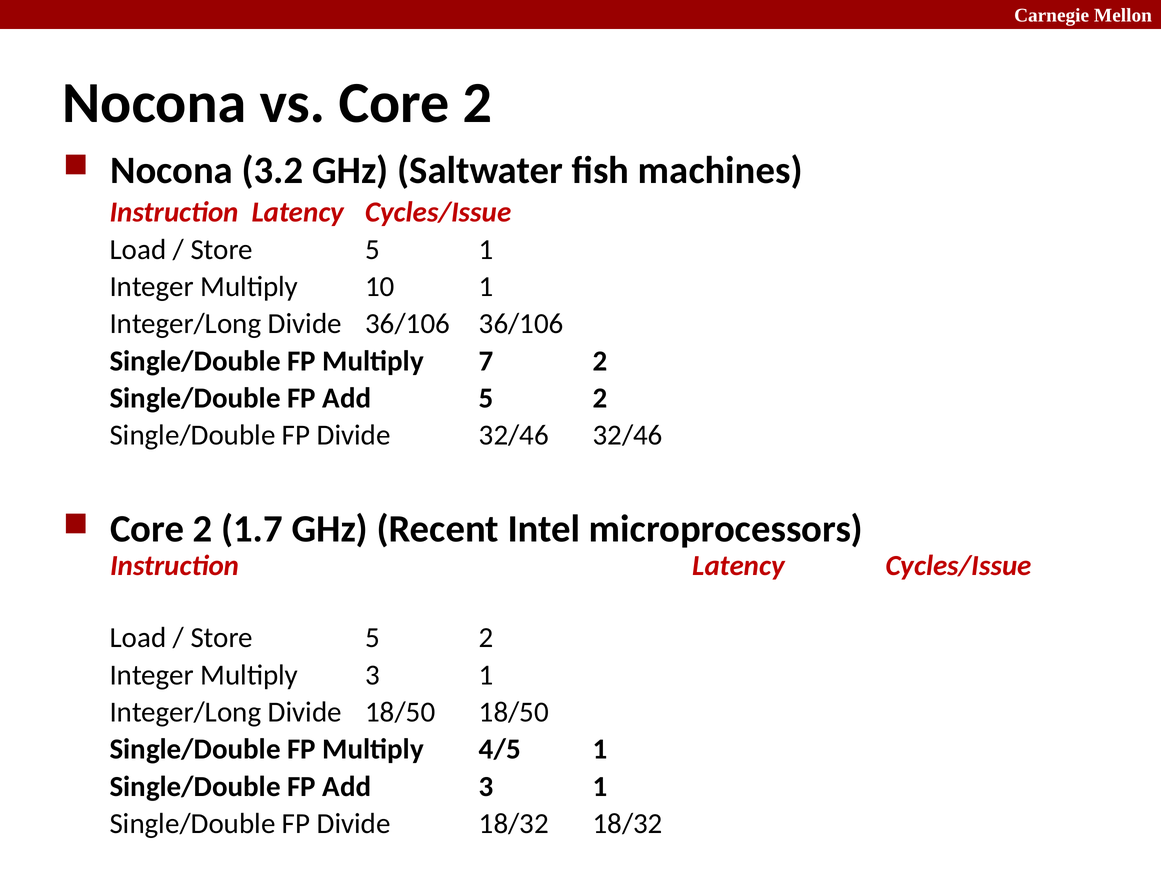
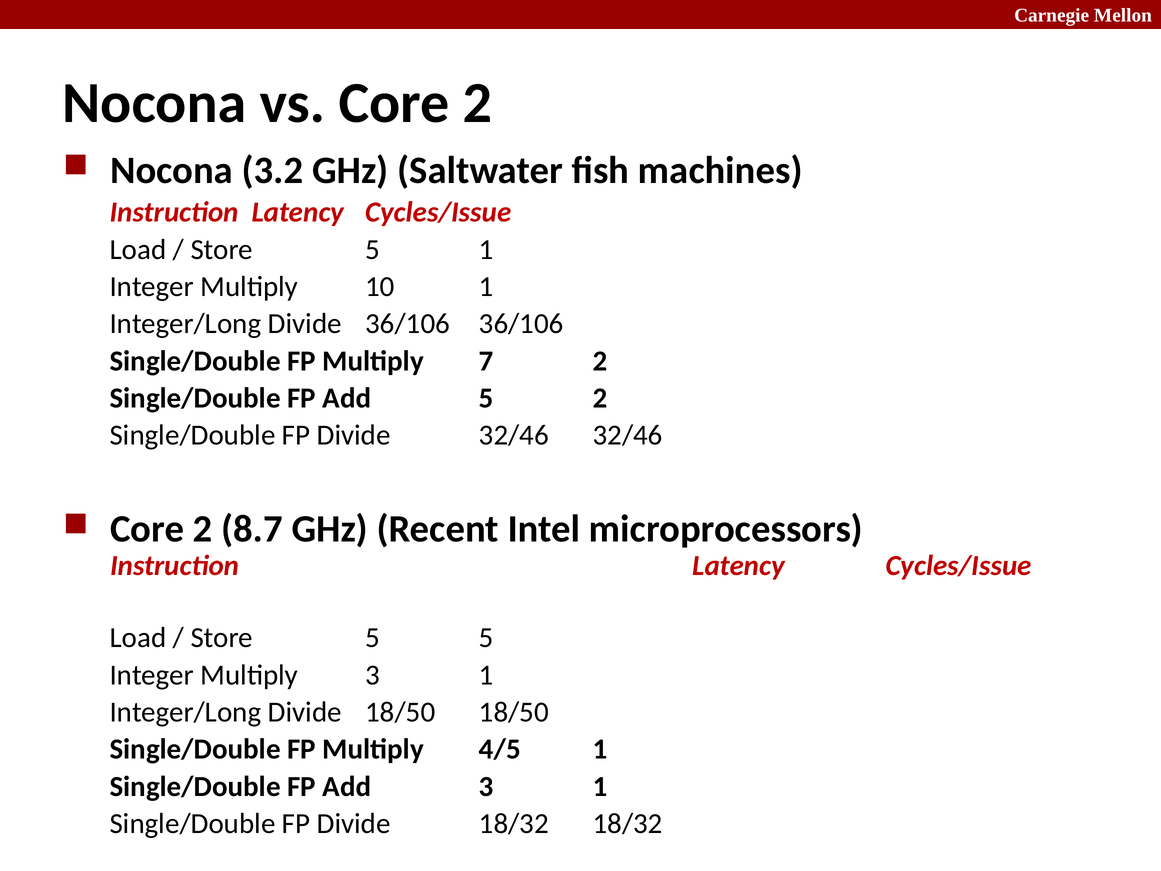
1.7: 1.7 -> 8.7
Store 5 2: 2 -> 5
